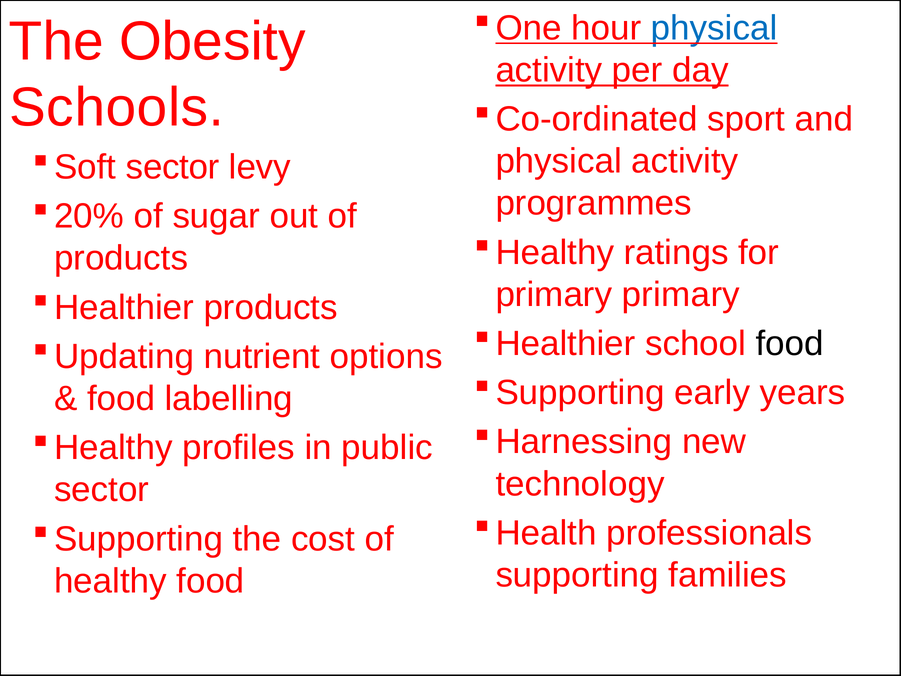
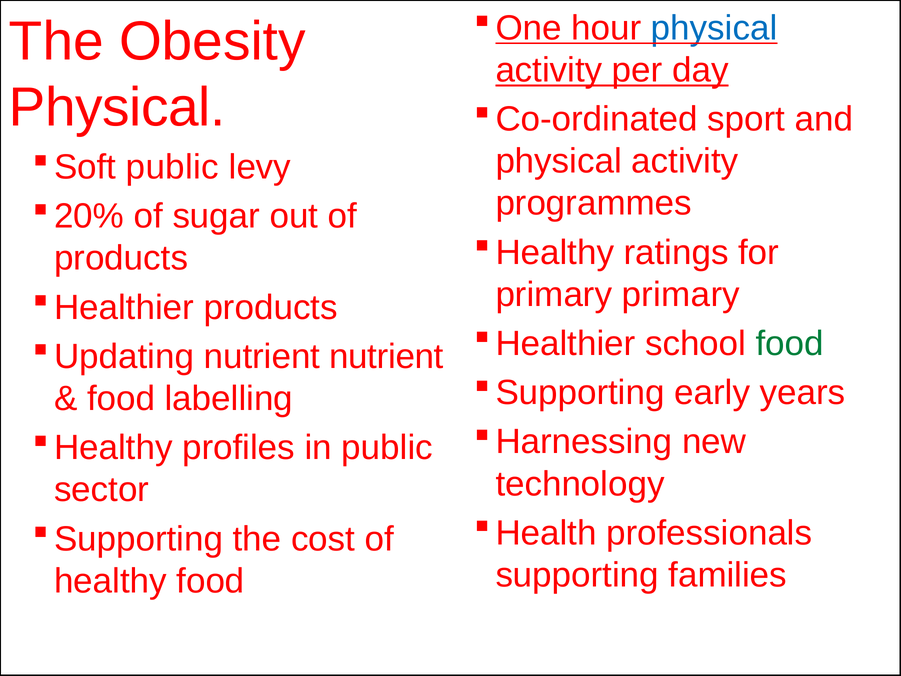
Schools at (117, 107): Schools -> Physical
sector at (173, 167): sector -> public
food at (790, 344) colour: black -> green
nutrient options: options -> nutrient
